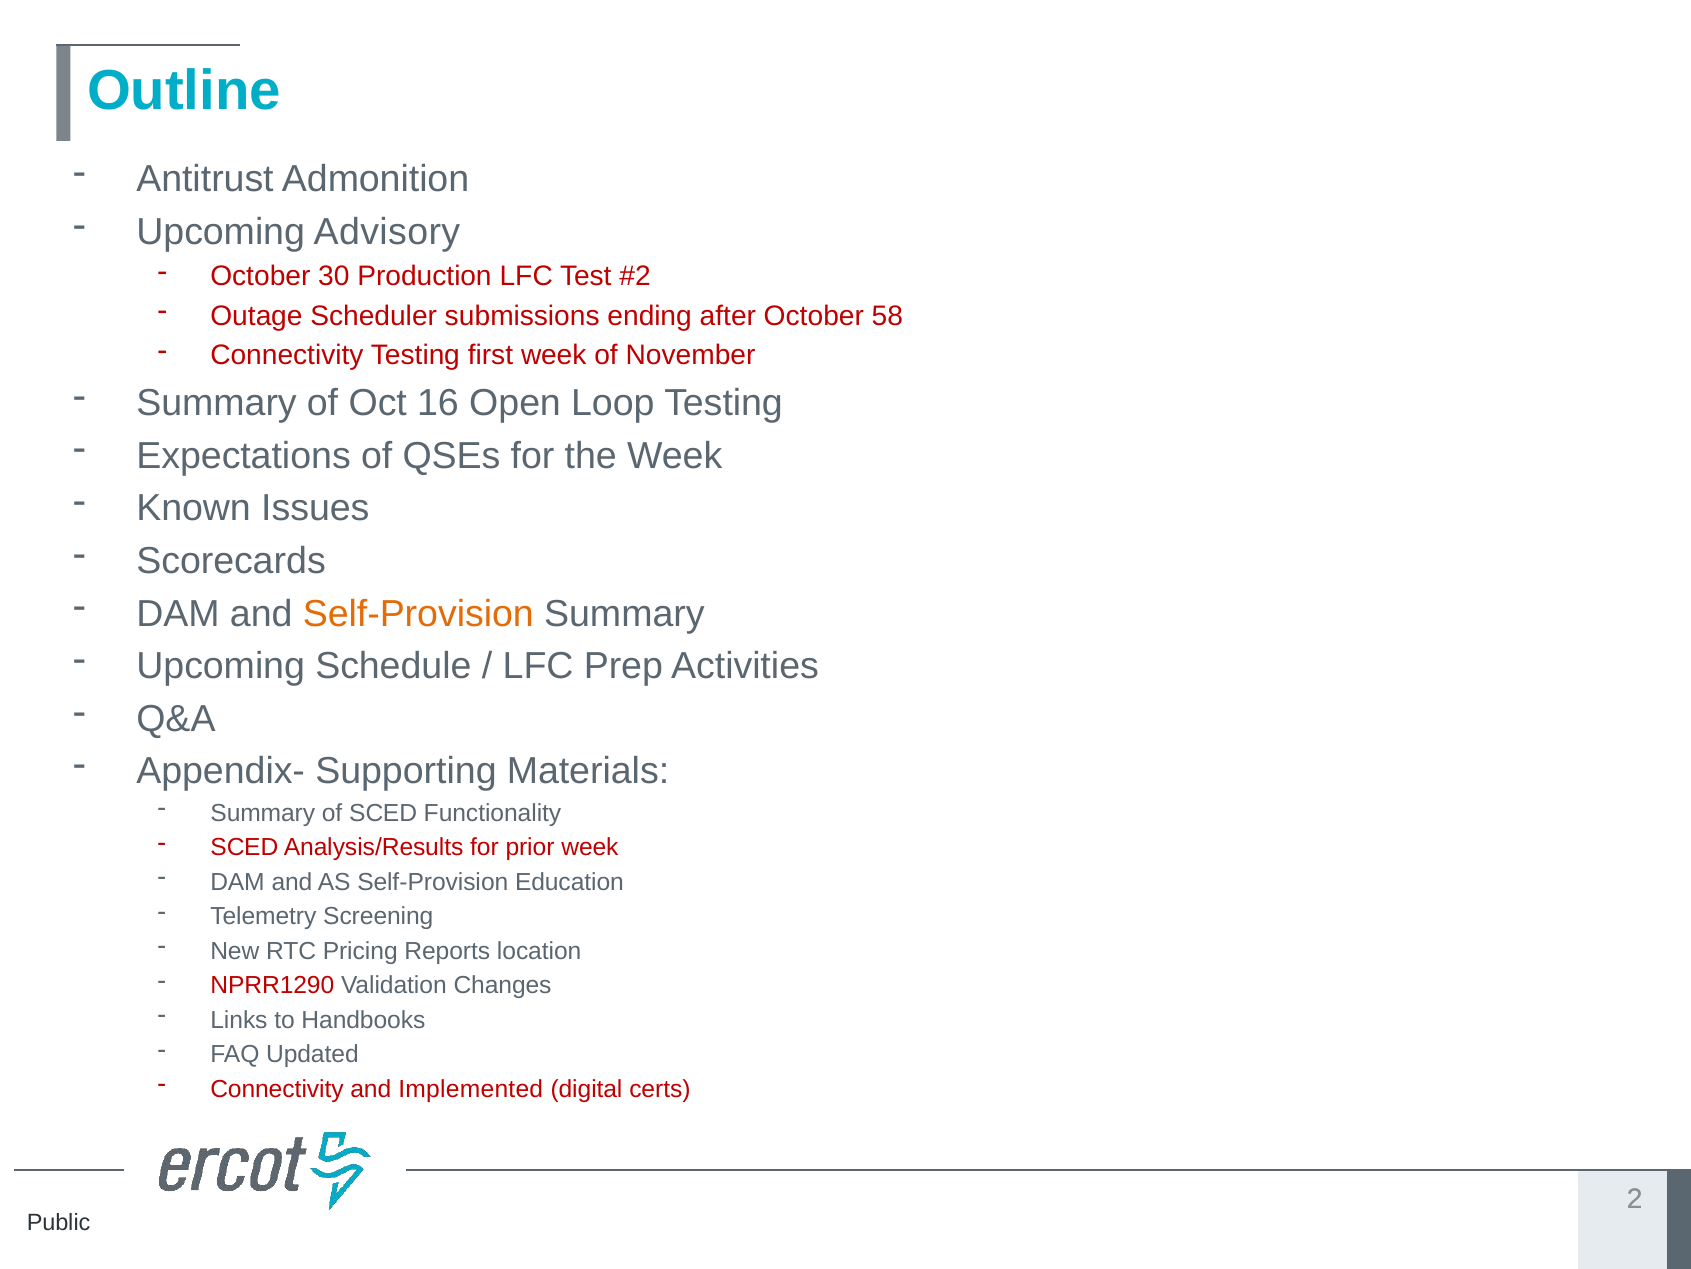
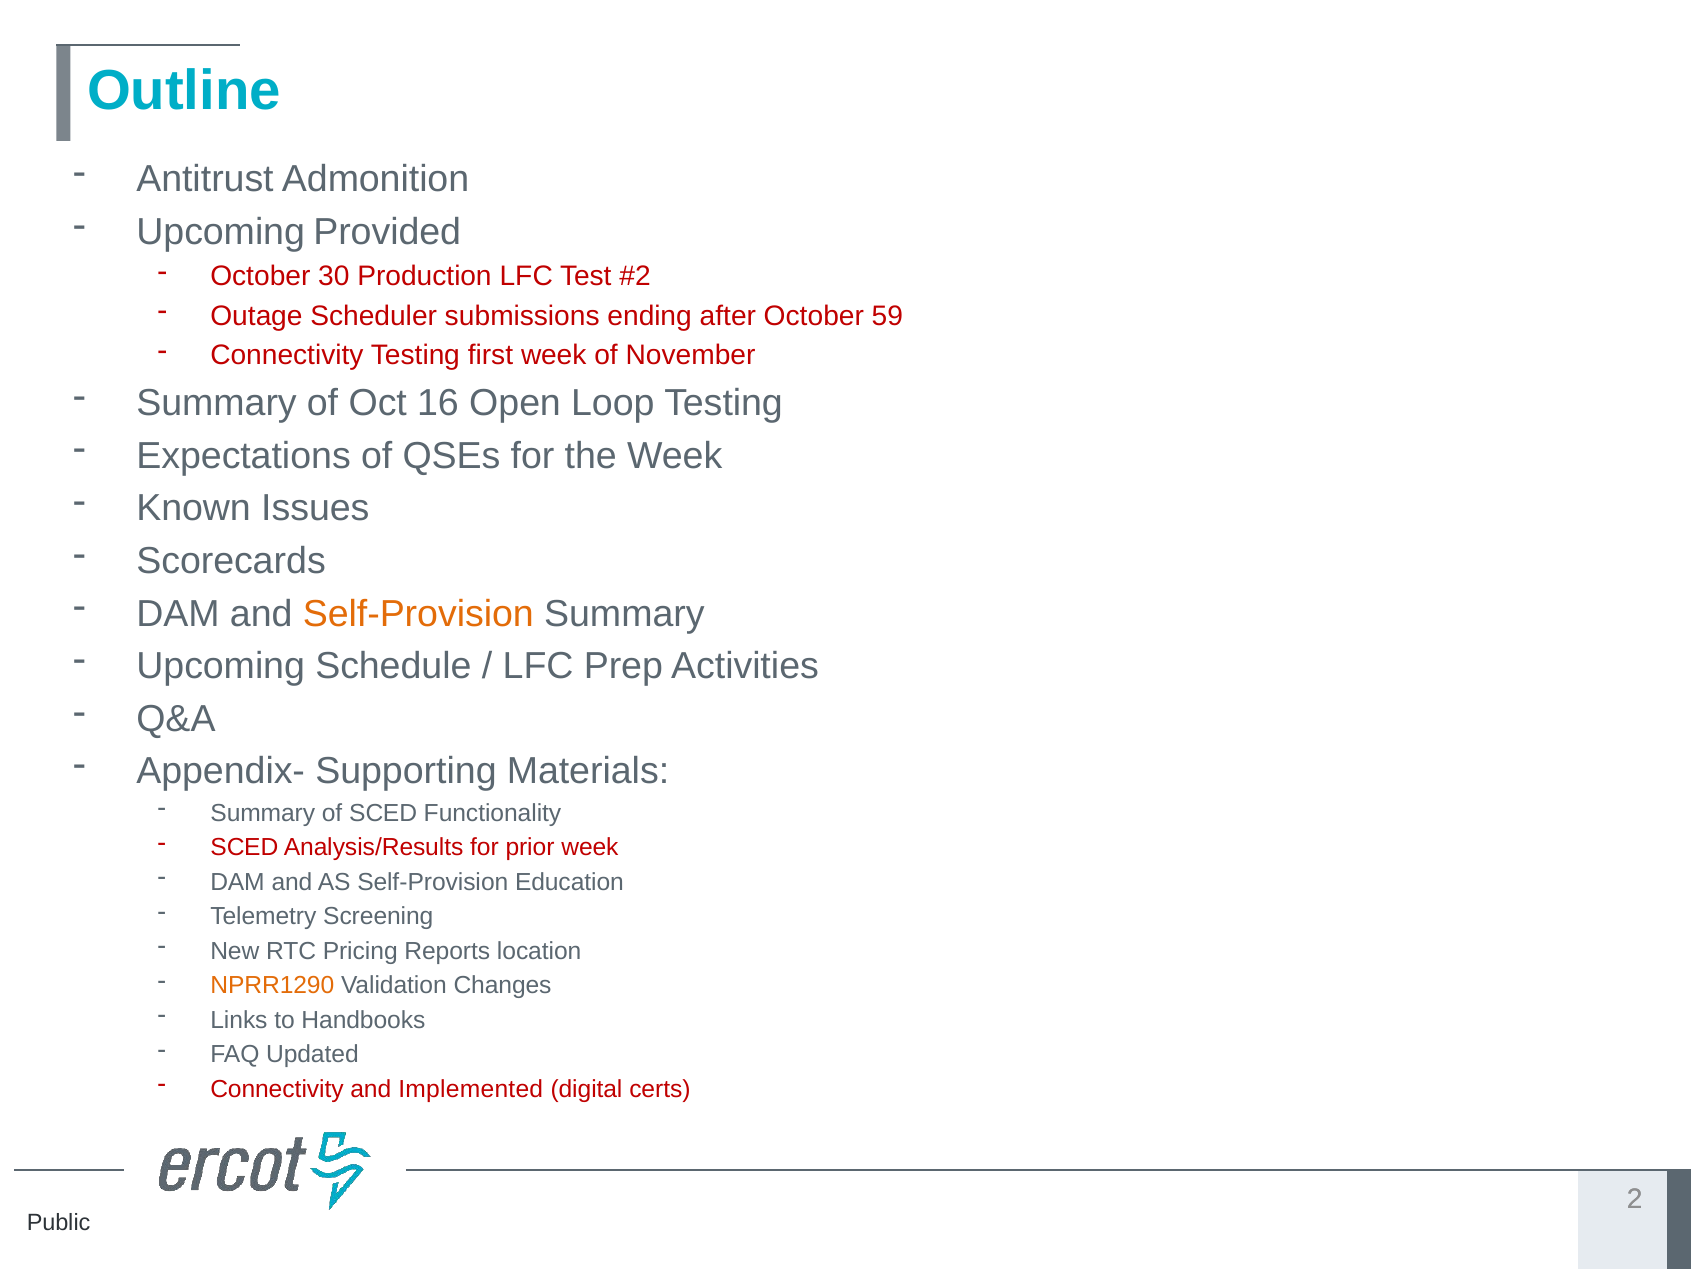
Advisory: Advisory -> Provided
58: 58 -> 59
NPRR1290 colour: red -> orange
